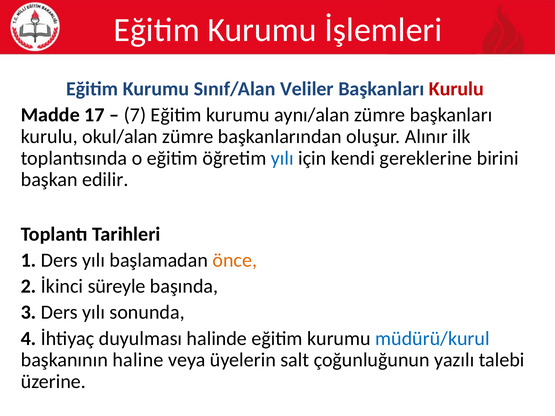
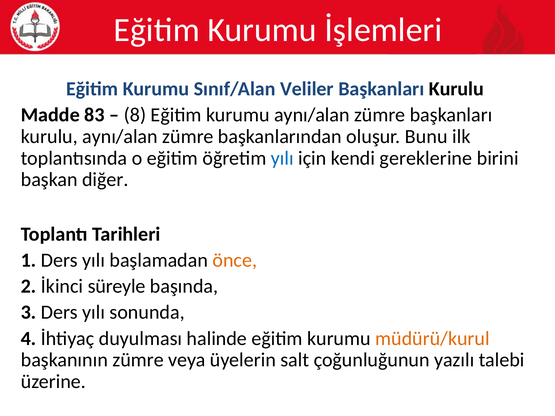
Kurulu at (456, 89) colour: red -> black
17: 17 -> 83
7: 7 -> 8
kurulu okul/alan: okul/alan -> aynı/alan
Alınır: Alınır -> Bunu
edilir: edilir -> diğer
müdürü/kurul colour: blue -> orange
başkanının haline: haline -> zümre
